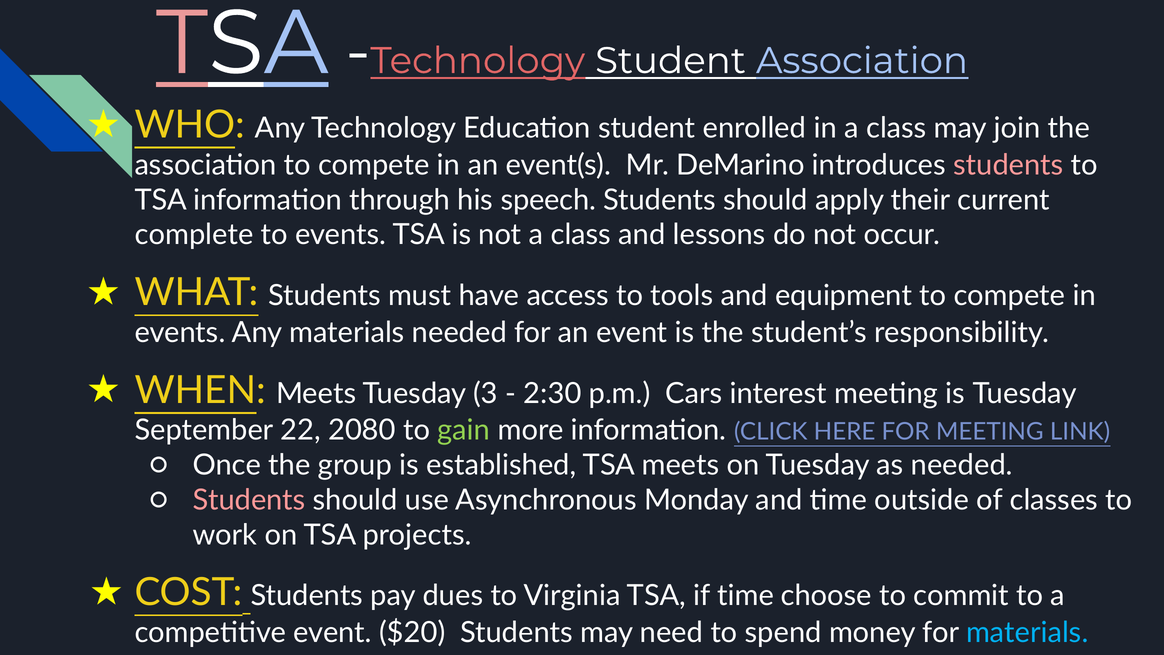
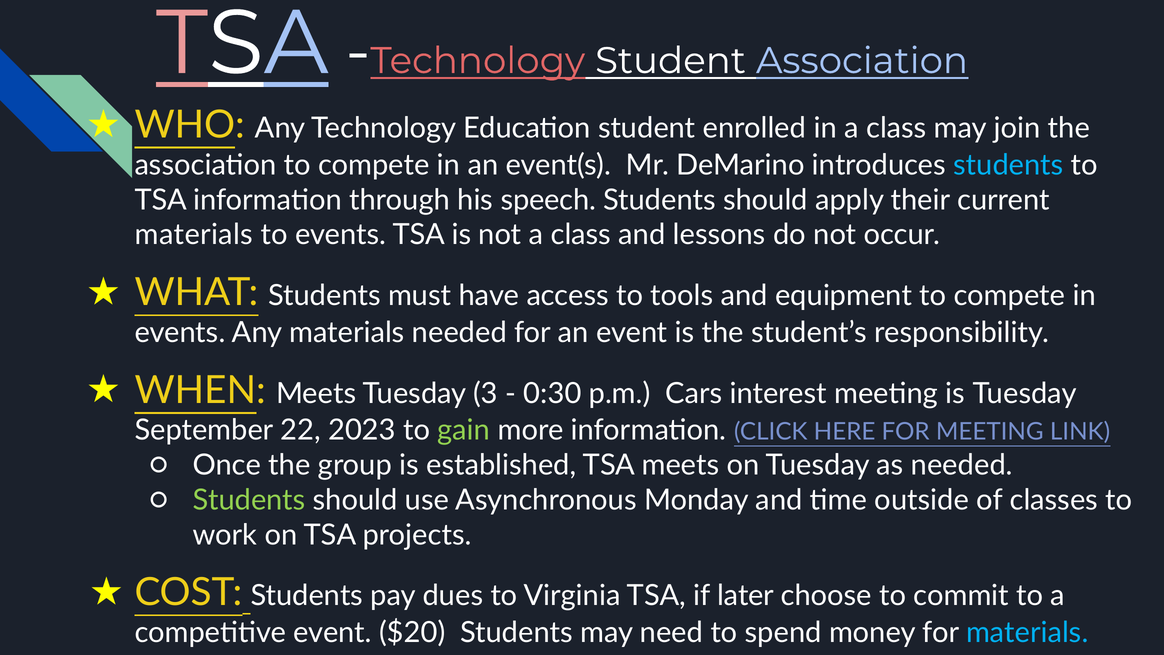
students at (1008, 165) colour: pink -> light blue
complete at (194, 235): complete -> materials
2:30: 2:30 -> 0:30
2080: 2080 -> 2023
Students at (249, 500) colour: pink -> light green
if time: time -> later
